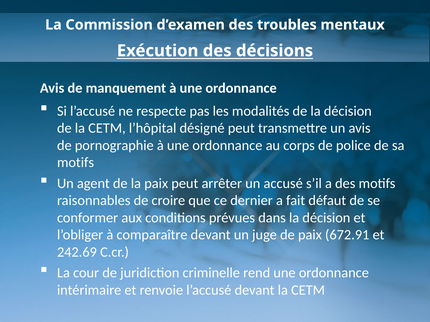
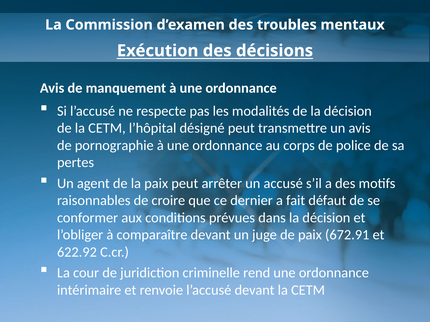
motifs at (76, 163): motifs -> pertes
242.69: 242.69 -> 622.92
